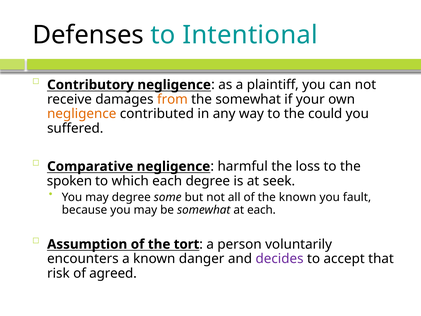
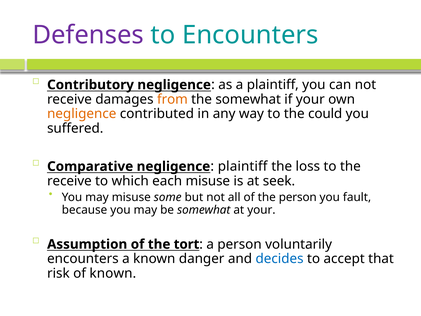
Defenses colour: black -> purple
to Intentional: Intentional -> Encounters
harmful at (243, 166): harmful -> plaintiff
spoken at (69, 181): spoken -> receive
each degree: degree -> misuse
may degree: degree -> misuse
the known: known -> person
at each: each -> your
decides colour: purple -> blue
of agreed: agreed -> known
